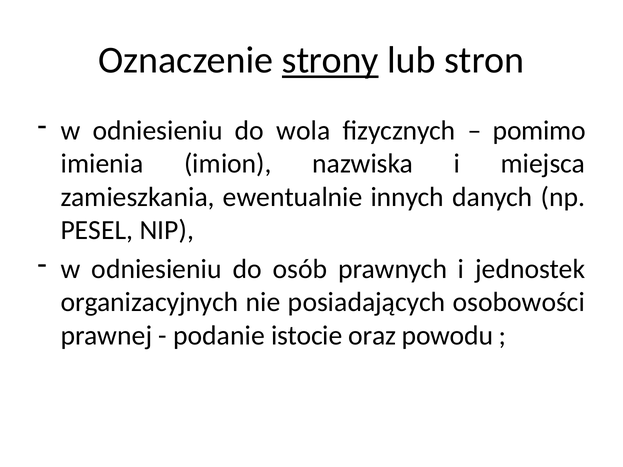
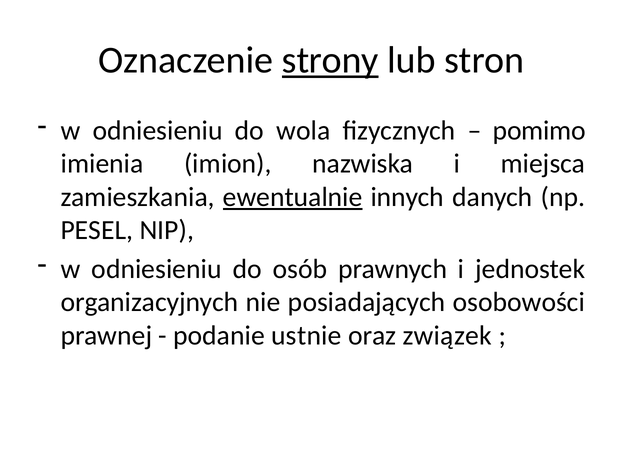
ewentualnie underline: none -> present
istocie: istocie -> ustnie
powodu: powodu -> związek
